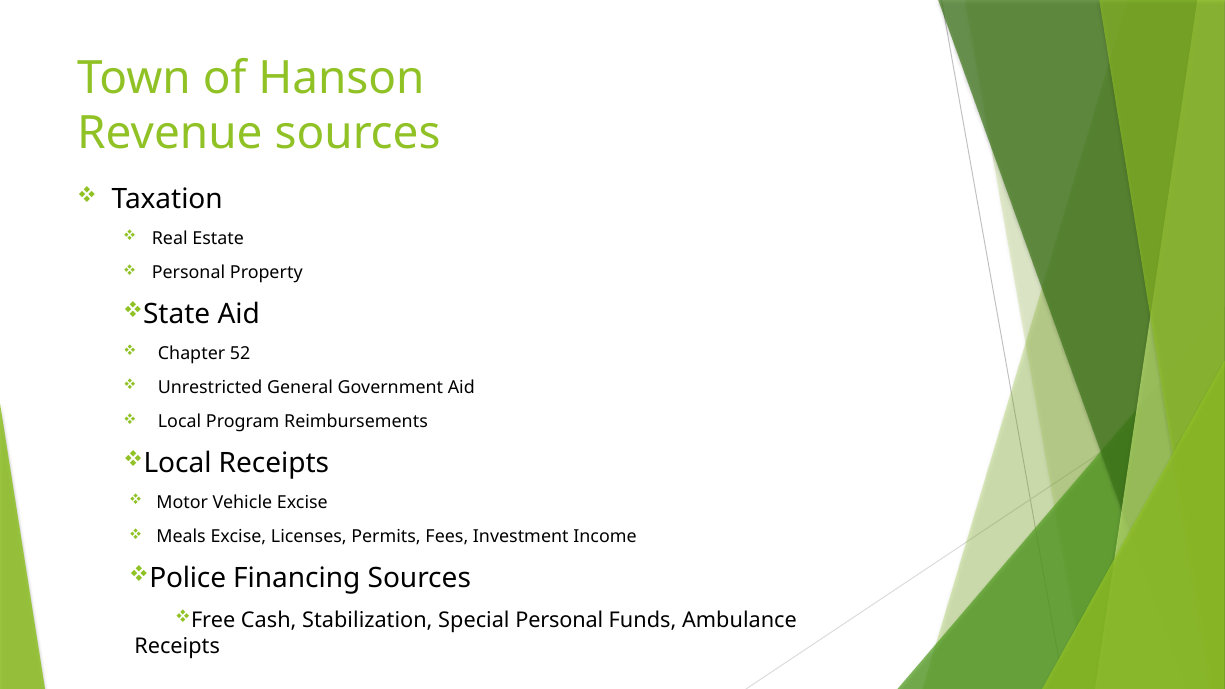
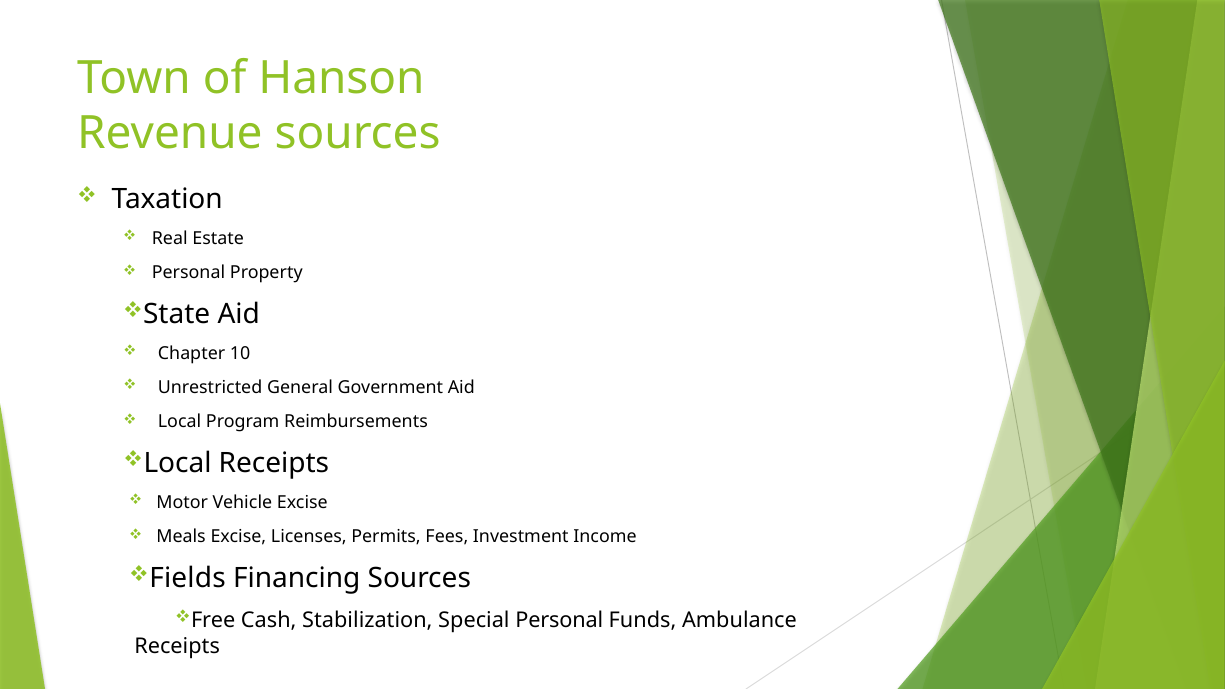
52: 52 -> 10
Police: Police -> Fields
